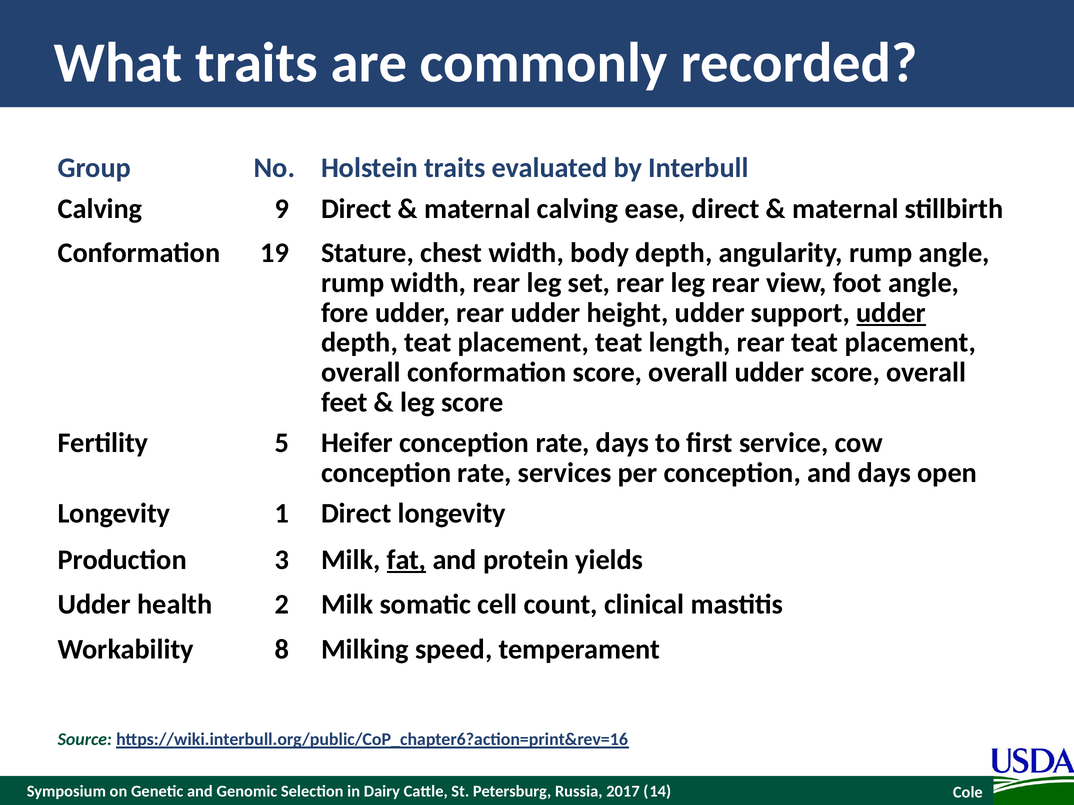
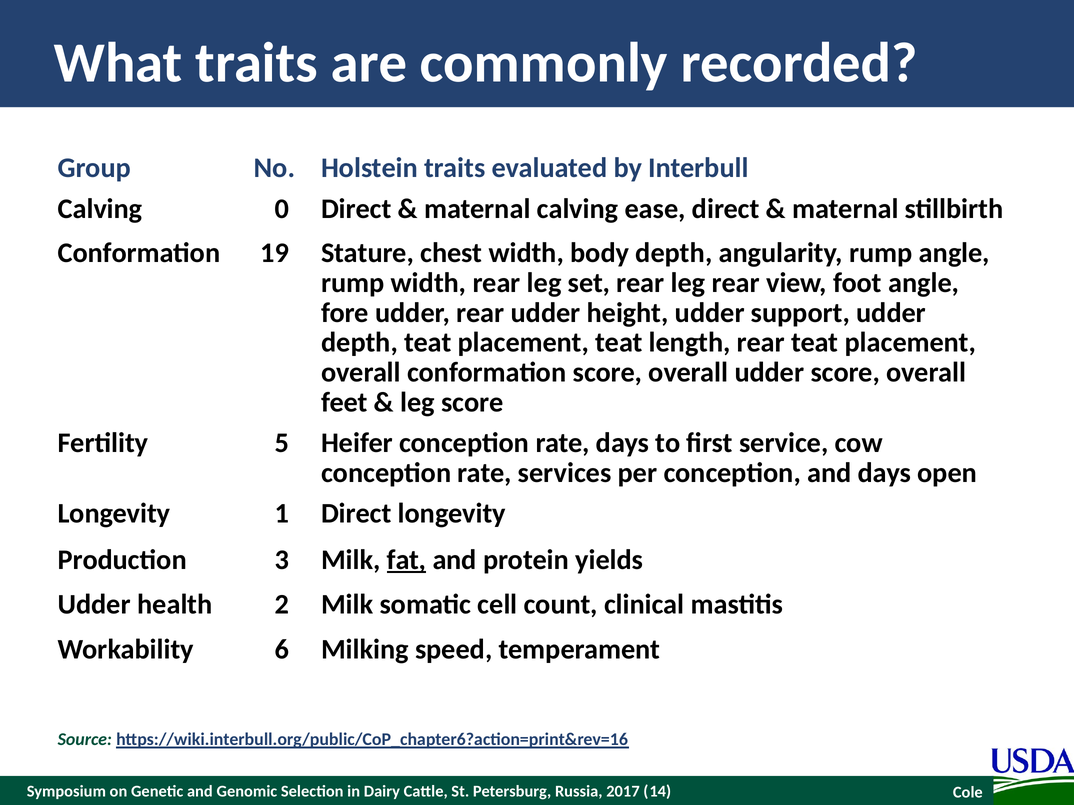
9: 9 -> 0
udder at (891, 313) underline: present -> none
8: 8 -> 6
